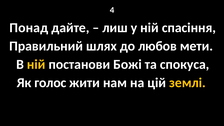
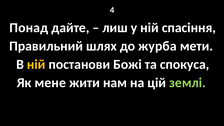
любов: любов -> журба
голос: голос -> мене
землі colour: yellow -> light green
